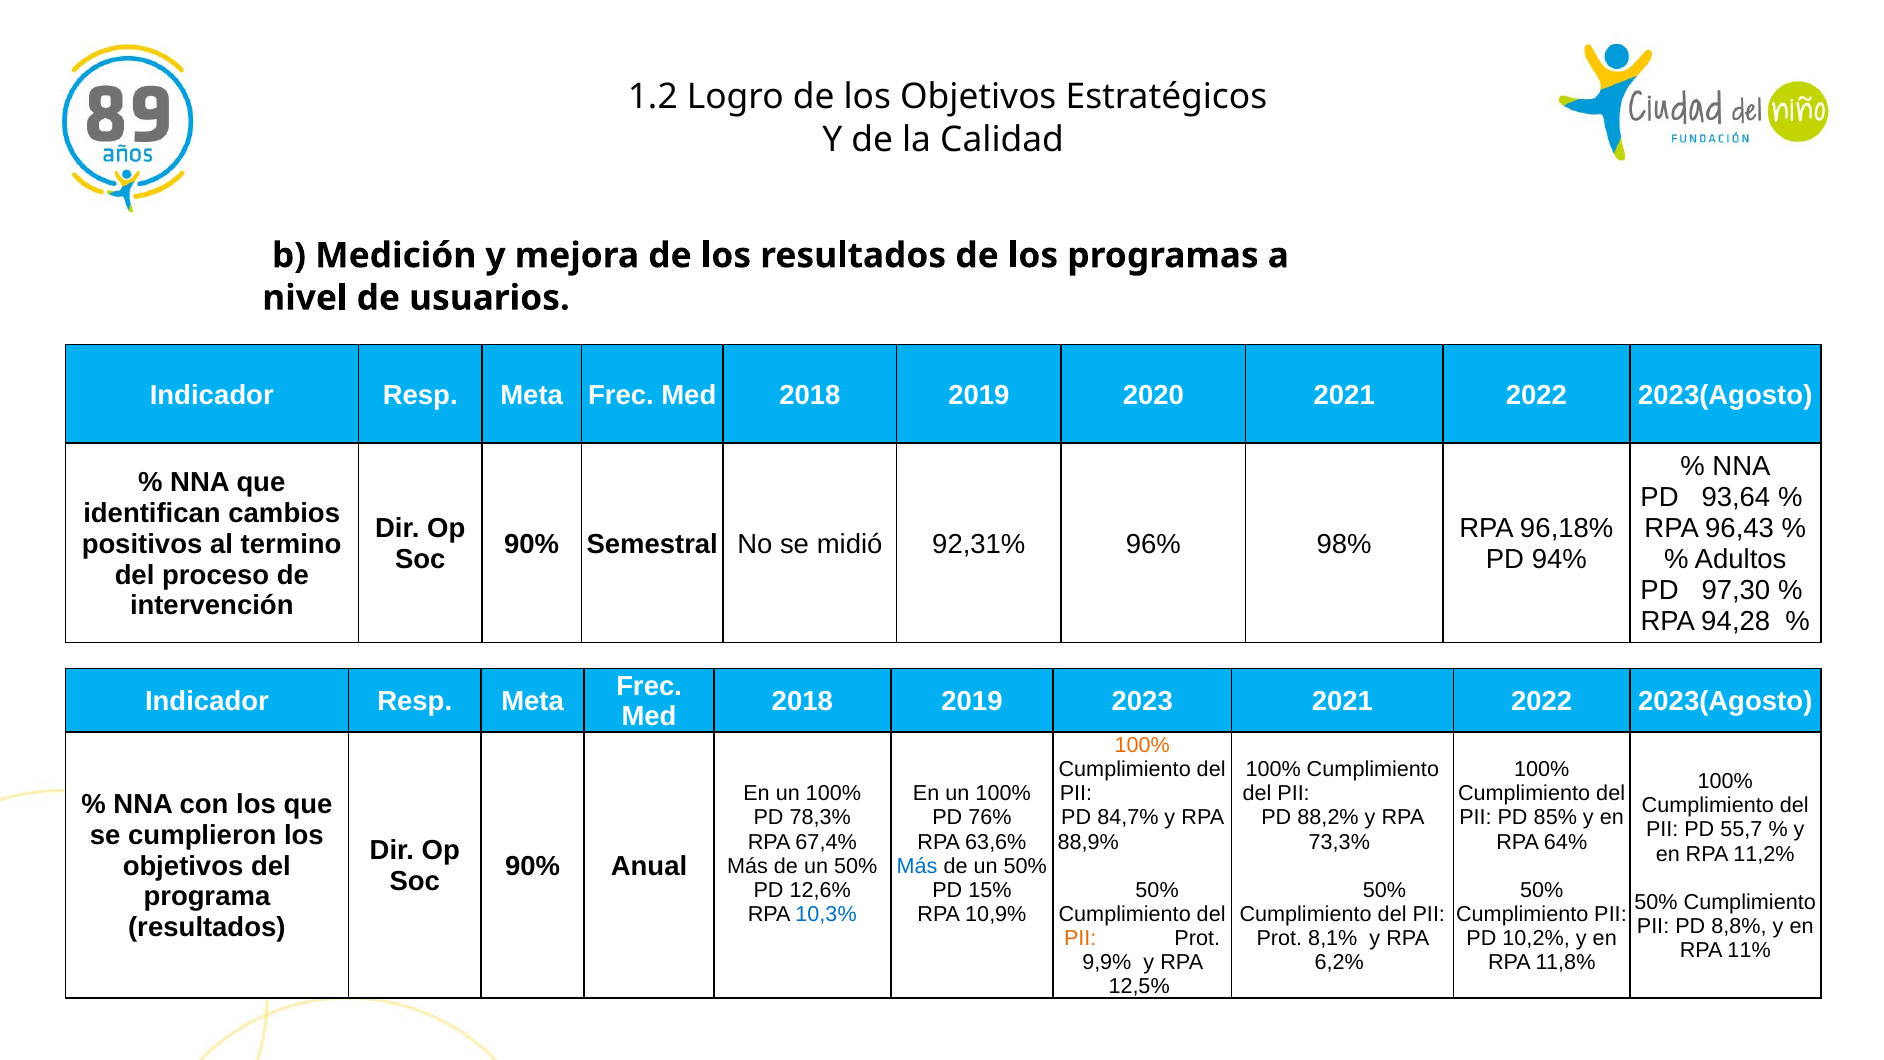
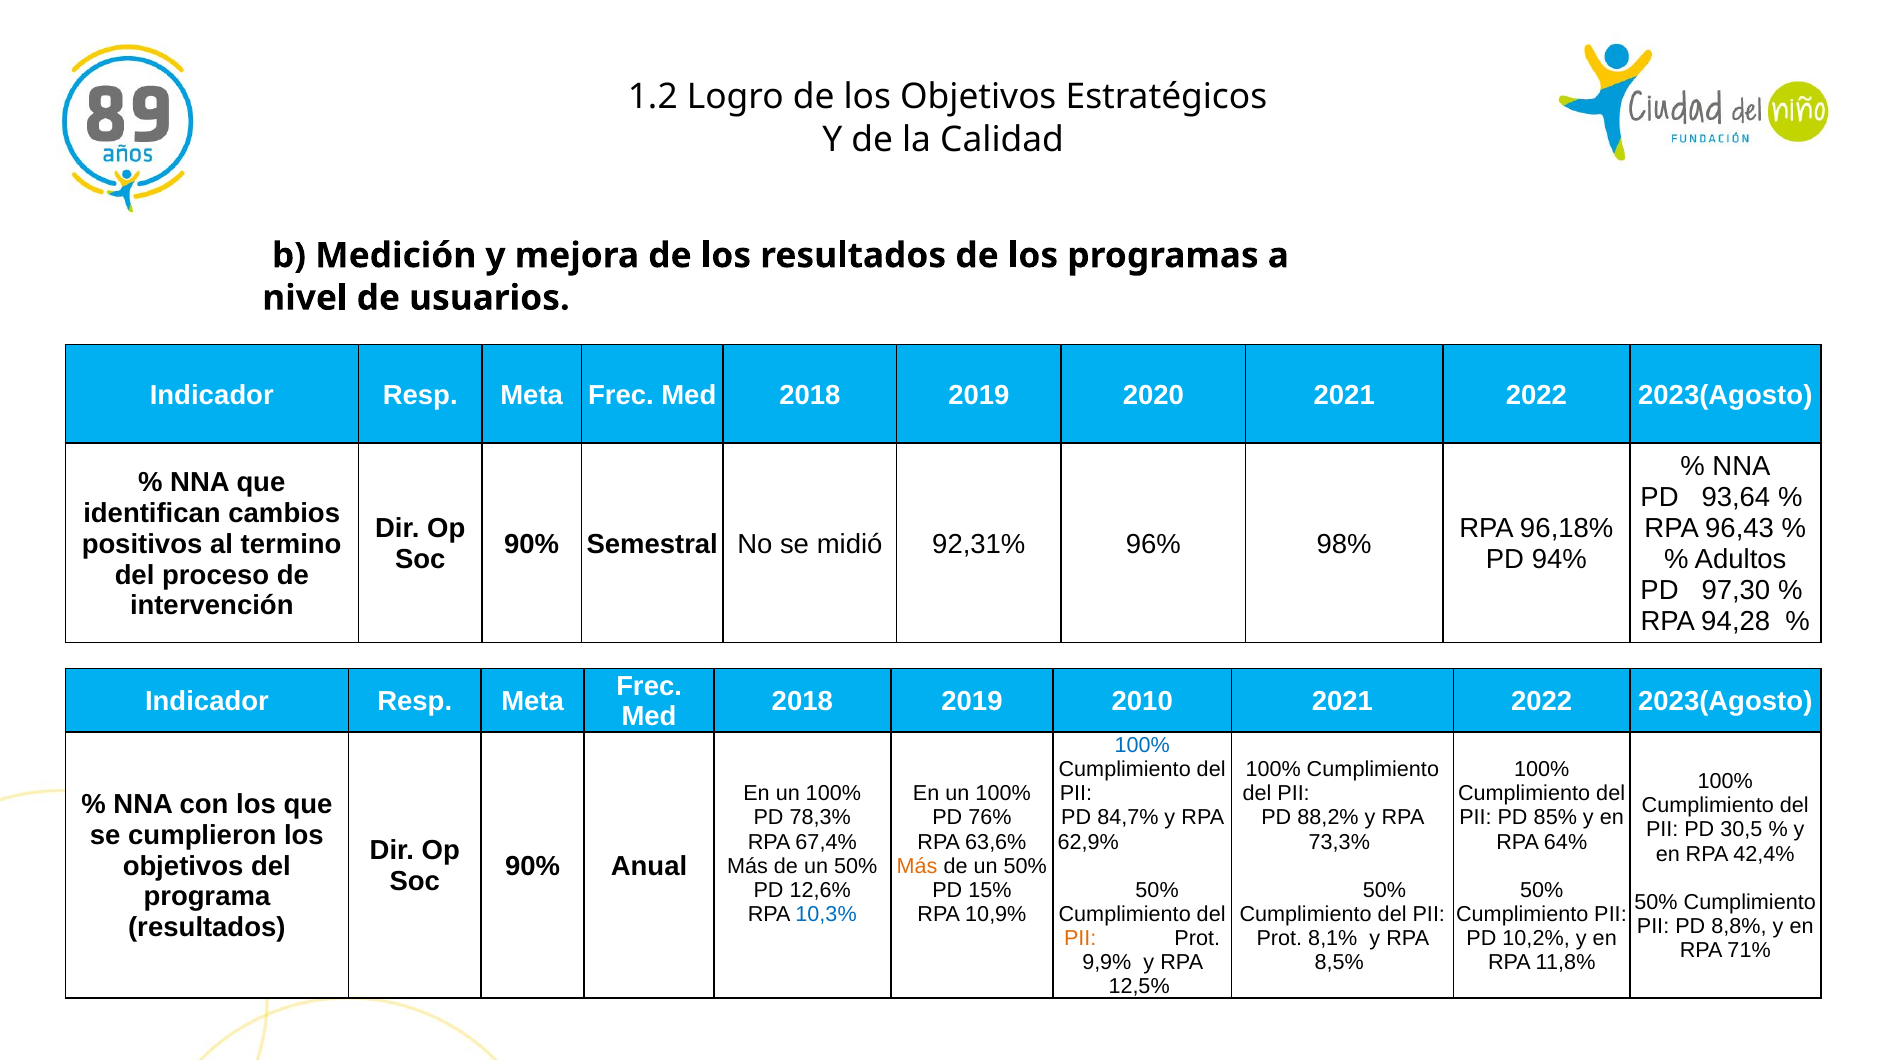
2023: 2023 -> 2010
100% at (1142, 746) colour: orange -> blue
55,7: 55,7 -> 30,5
88,9%: 88,9% -> 62,9%
11,2%: 11,2% -> 42,4%
Más at (917, 866) colour: blue -> orange
11%: 11% -> 71%
6,2%: 6,2% -> 8,5%
